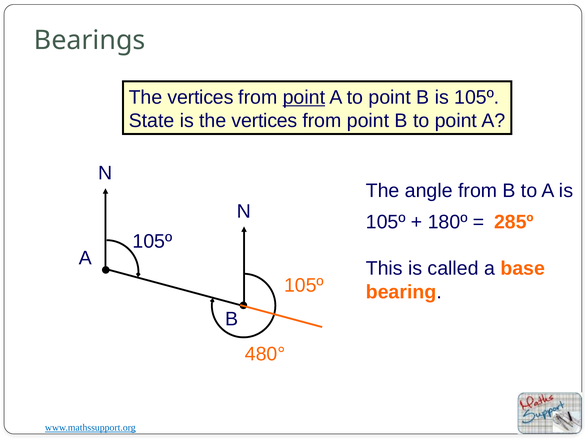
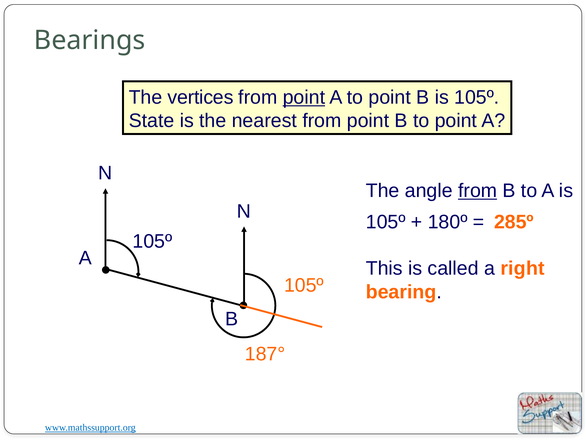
is the vertices: vertices -> nearest
from at (478, 190) underline: none -> present
base: base -> right
480°: 480° -> 187°
